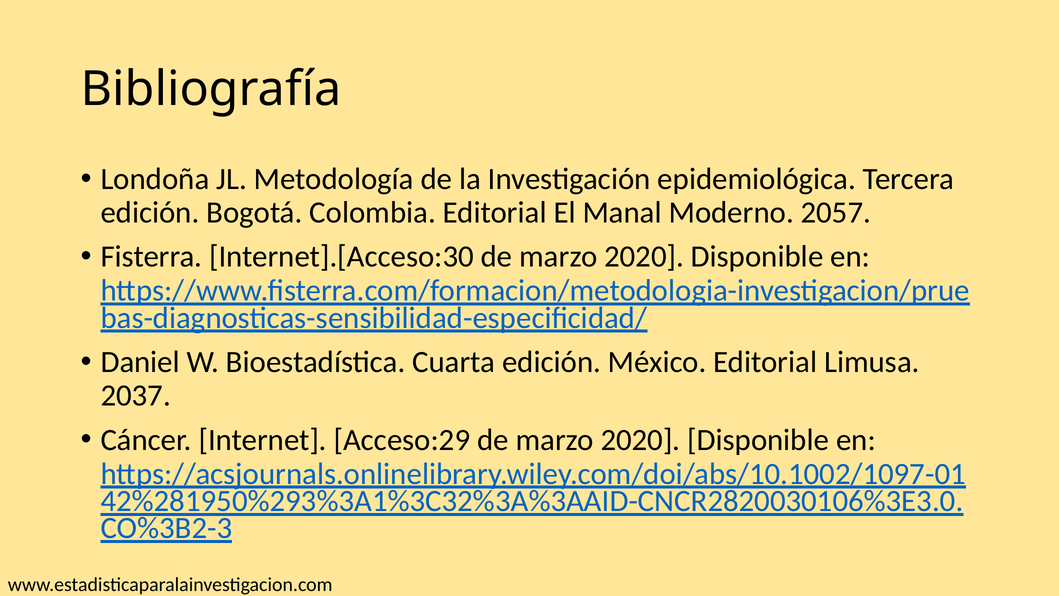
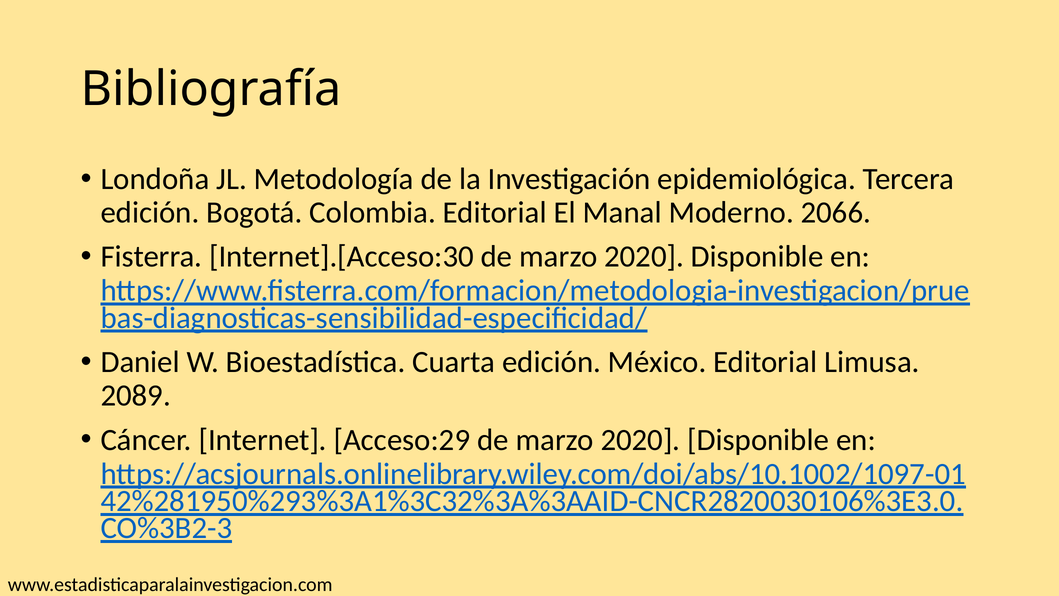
2057: 2057 -> 2066
2037: 2037 -> 2089
